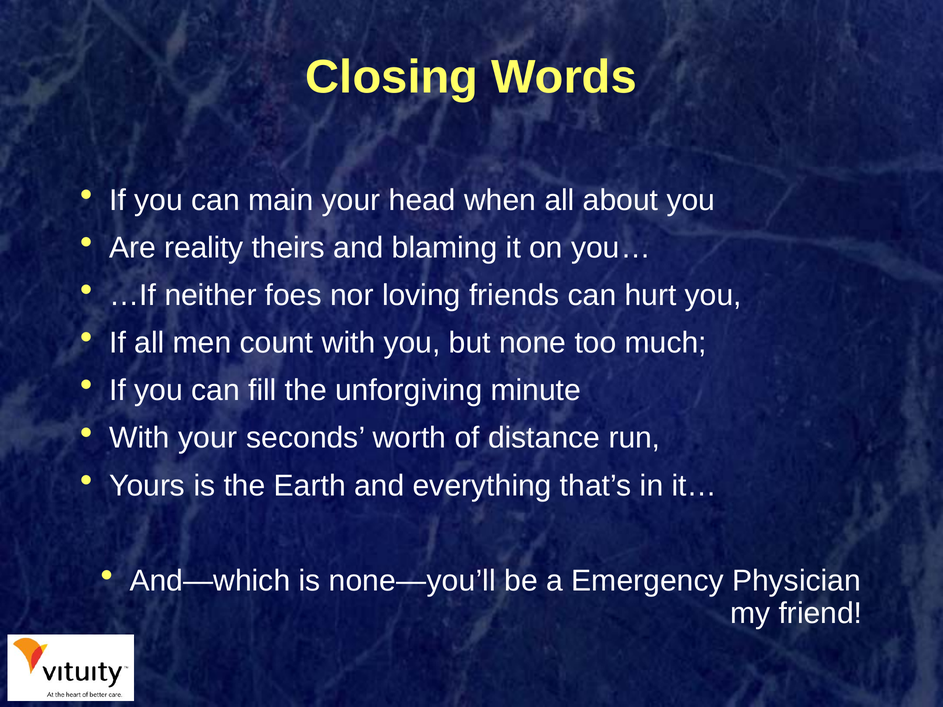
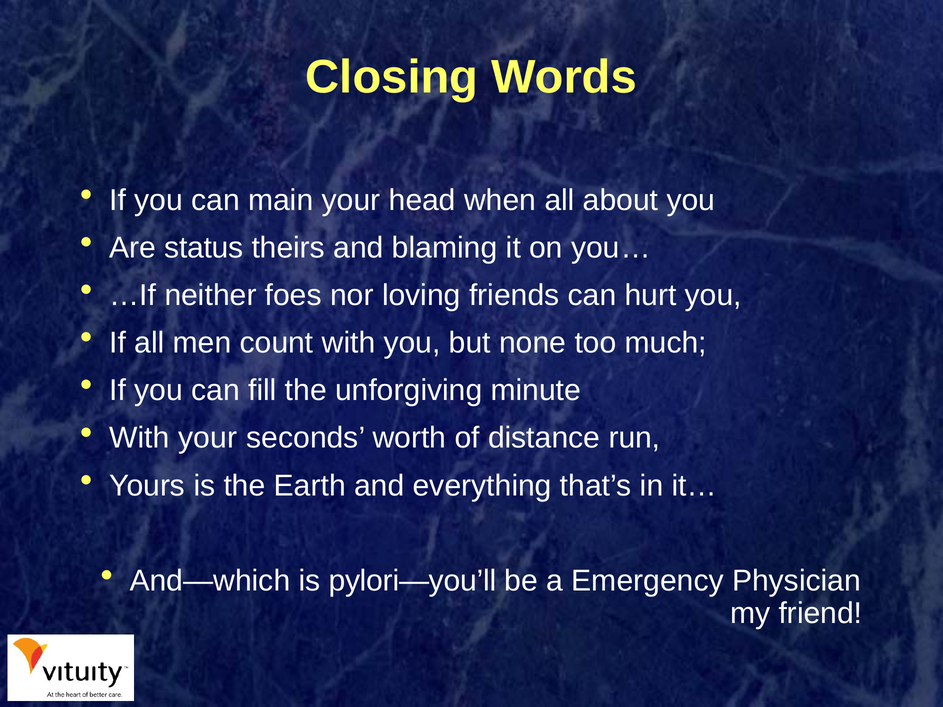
reality: reality -> status
none—you’ll: none—you’ll -> pylori—you’ll
